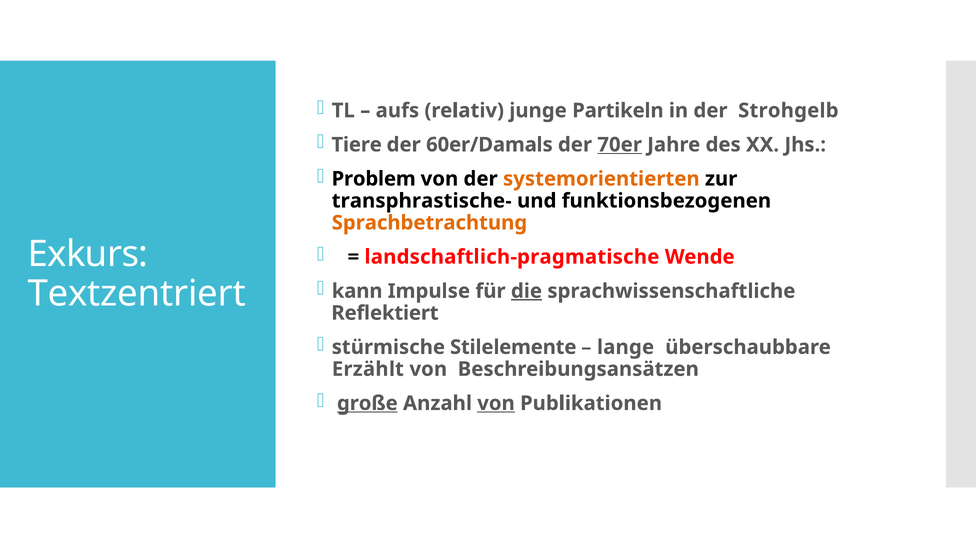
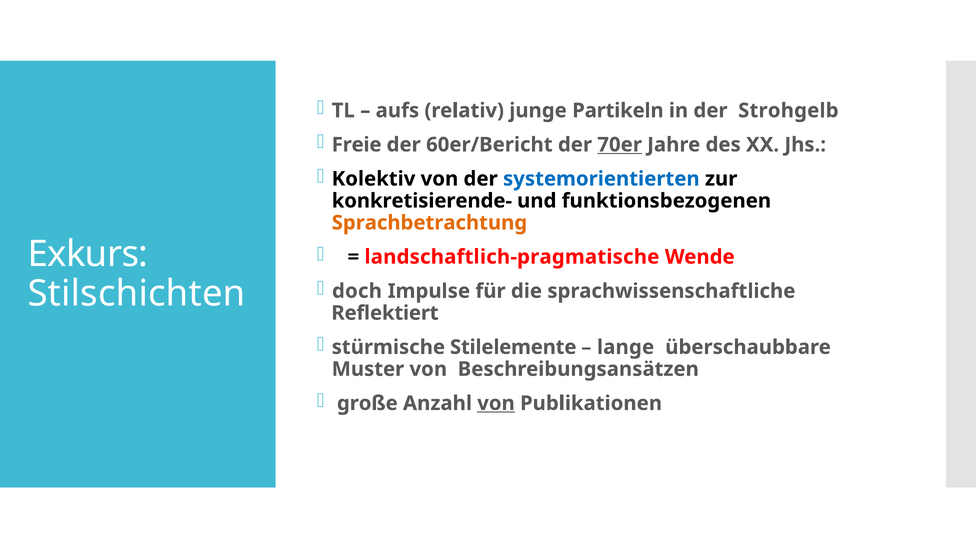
Tiere: Tiere -> Freie
60er/Damals: 60er/Damals -> 60er/Bericht
Problem: Problem -> Kolektiv
systemorientierten colour: orange -> blue
transphrastische-: transphrastische- -> konkretisierende-
kann: kann -> doch
die underline: present -> none
Textzentriert: Textzentriert -> Stilschichten
Erzählt: Erzählt -> Muster
große underline: present -> none
